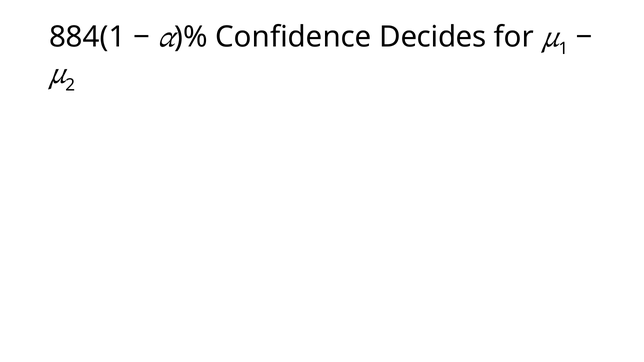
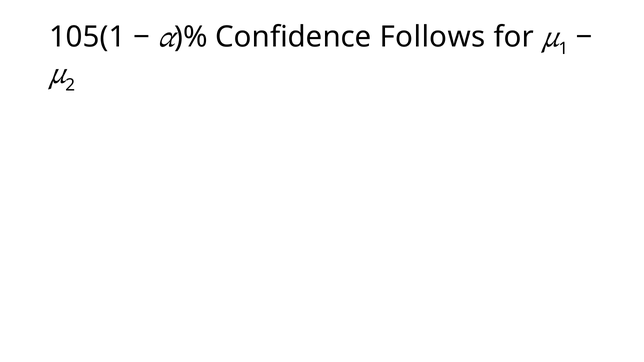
884(1: 884(1 -> 105(1
Decides: Decides -> Follows
